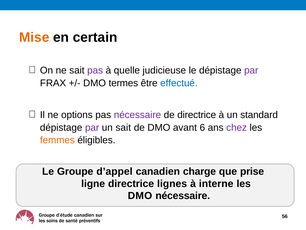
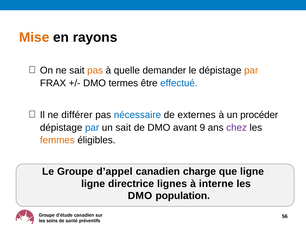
certain: certain -> rayons
pas at (95, 70) colour: purple -> orange
judicieuse: judicieuse -> demander
par at (251, 70) colour: purple -> orange
options: options -> différer
nécessaire at (137, 115) colour: purple -> blue
de directrice: directrice -> externes
standard: standard -> procéder
par at (92, 127) colour: purple -> blue
6: 6 -> 9
que prise: prise -> ligne
DMO nécessaire: nécessaire -> population
